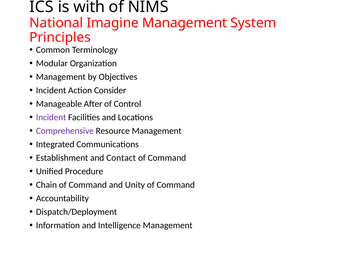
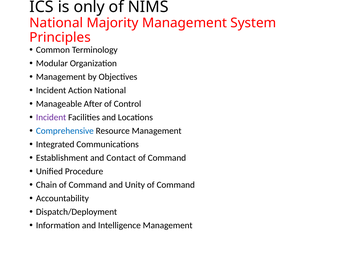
with: with -> only
Imagine: Imagine -> Majority
Action Consider: Consider -> National
Comprehensive colour: purple -> blue
